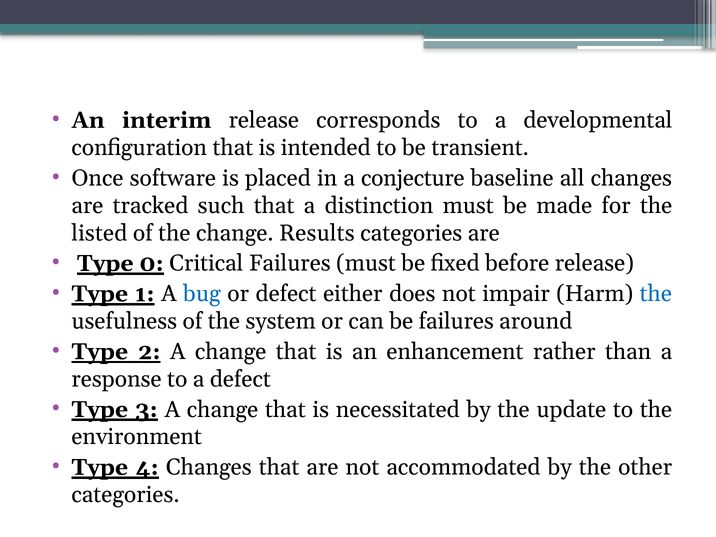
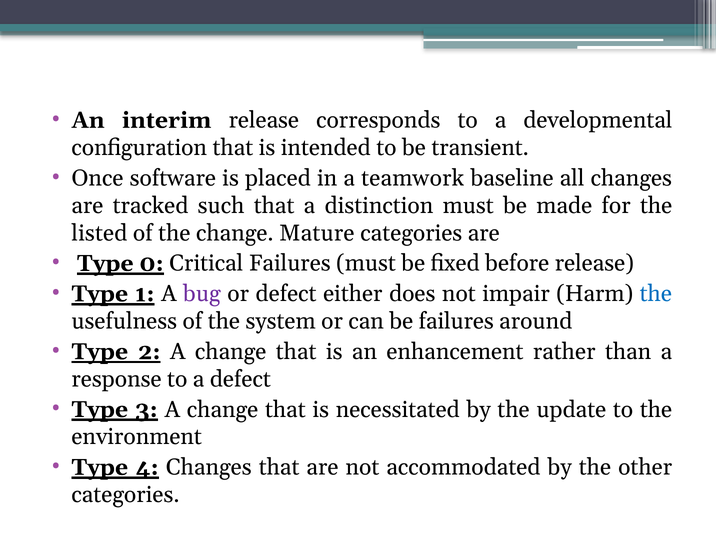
conjecture: conjecture -> teamwork
Results: Results -> Mature
bug colour: blue -> purple
